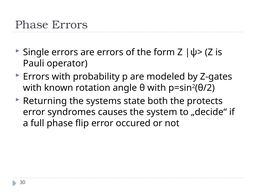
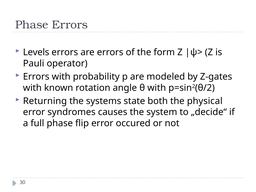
Single: Single -> Levels
protects: protects -> physical
